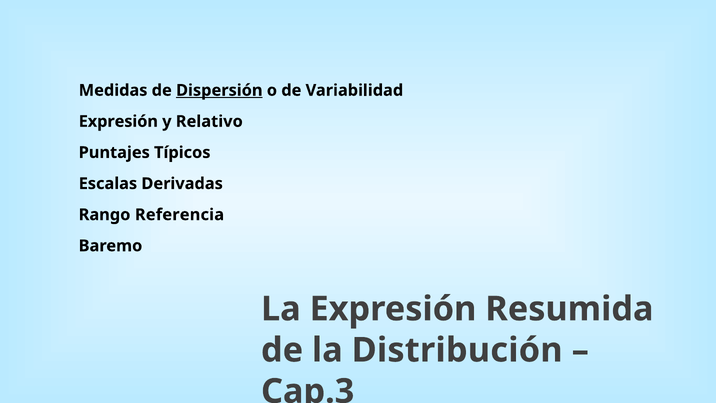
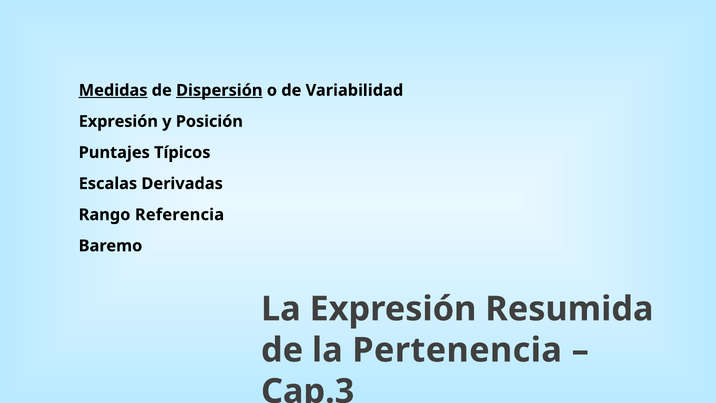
Medidas underline: none -> present
Relativo: Relativo -> Posición
Distribución: Distribución -> Pertenencia
